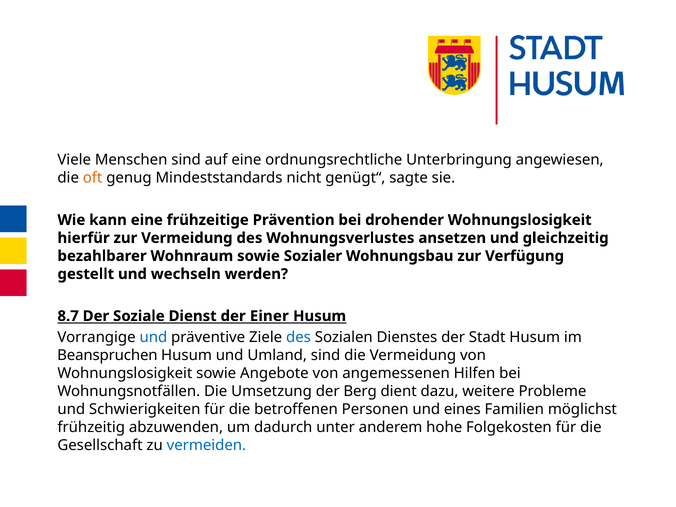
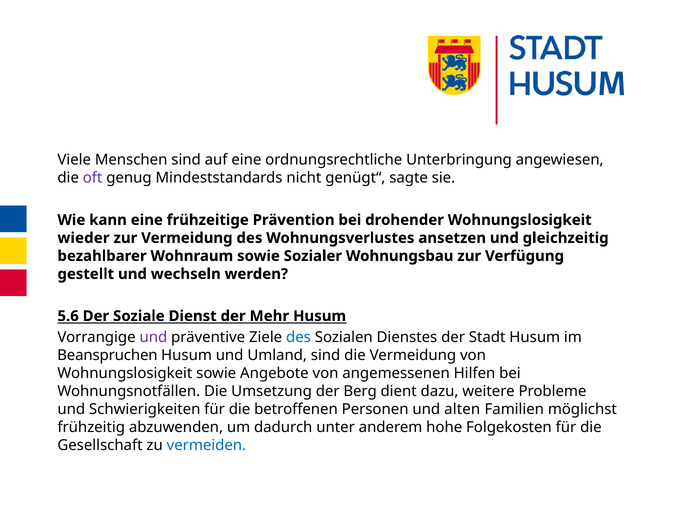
oft colour: orange -> purple
hierfür: hierfür -> wieder
8.7: 8.7 -> 5.6
Einer: Einer -> Mehr
und at (153, 337) colour: blue -> purple
eines: eines -> alten
